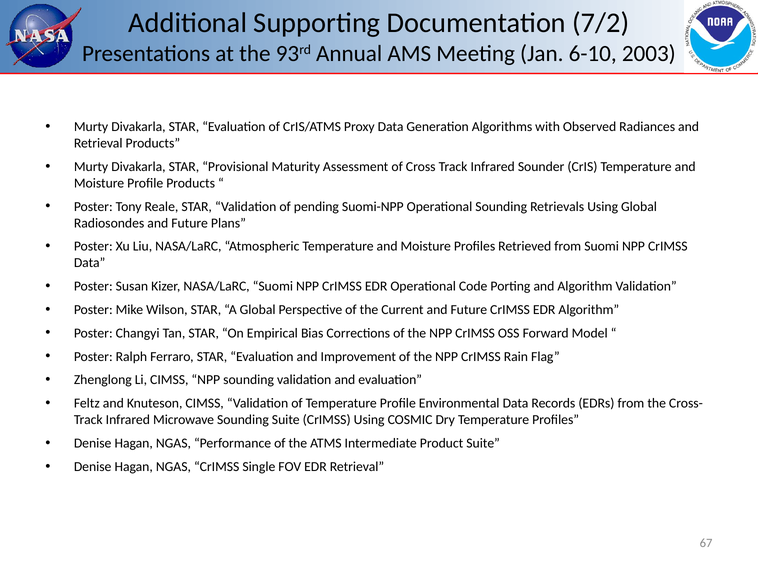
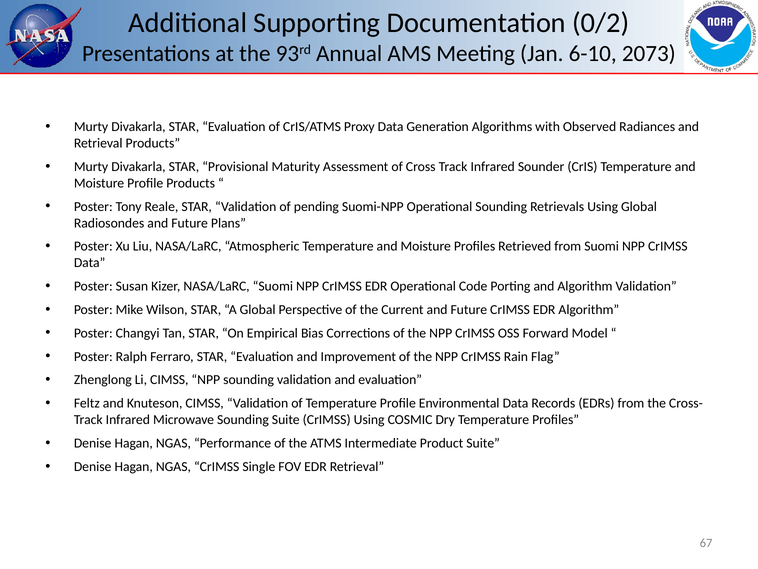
7/2: 7/2 -> 0/2
2003: 2003 -> 2073
